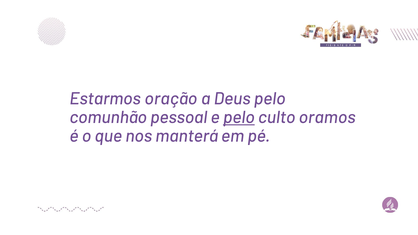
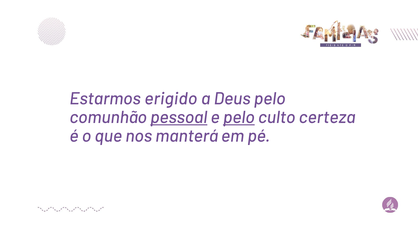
oração: oração -> erigido
pessoal underline: none -> present
oramos: oramos -> certeza
